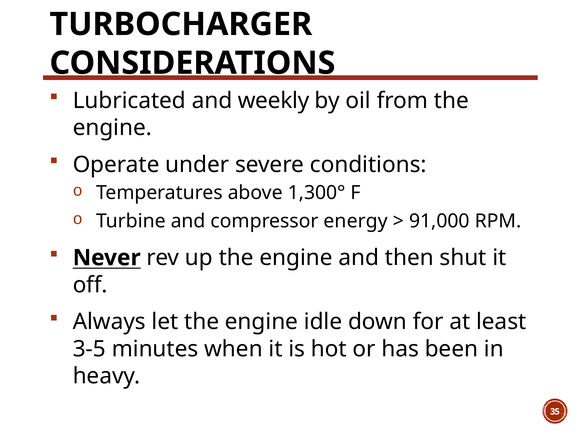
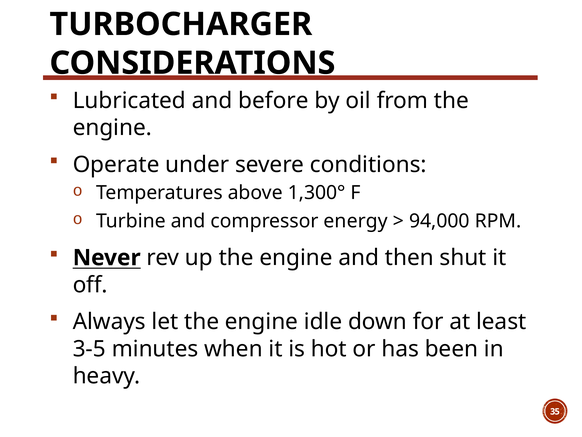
weekly: weekly -> before
91,000: 91,000 -> 94,000
